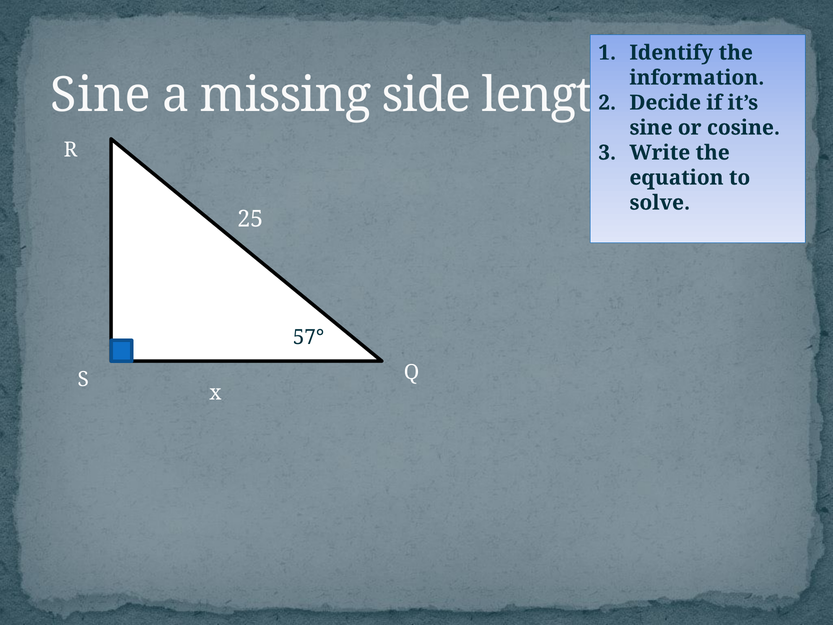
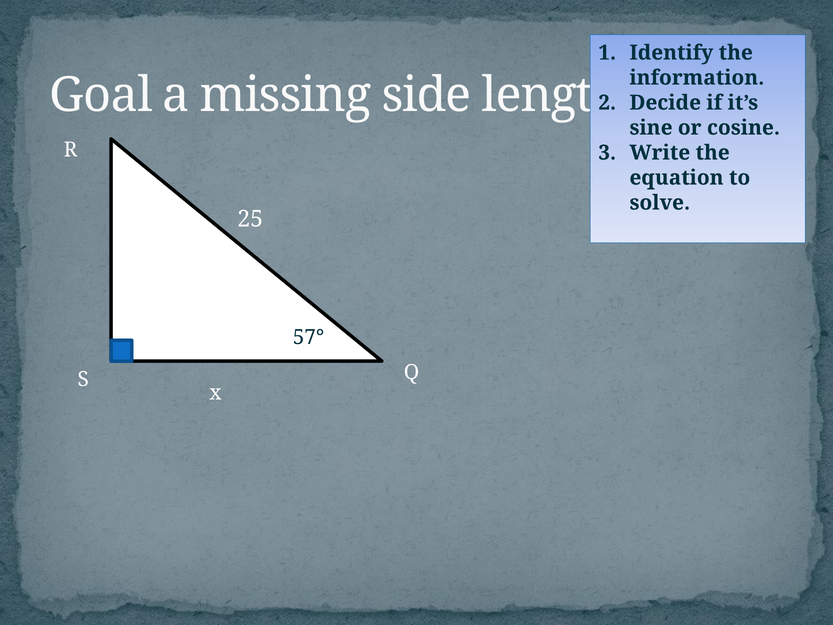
Sine at (101, 95): Sine -> Goal
